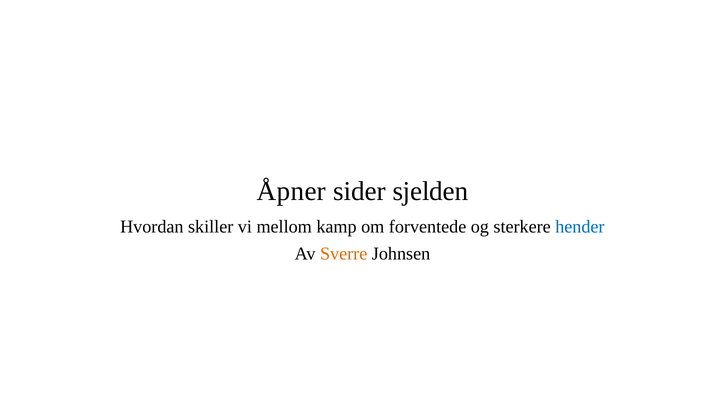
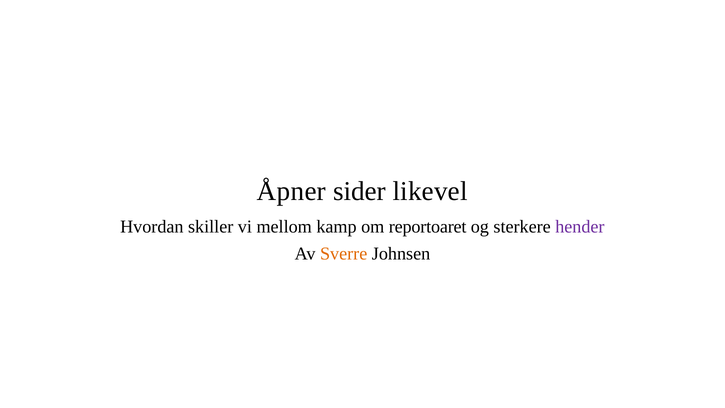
sjelden: sjelden -> likevel
forventede: forventede -> reportoaret
hender colour: blue -> purple
